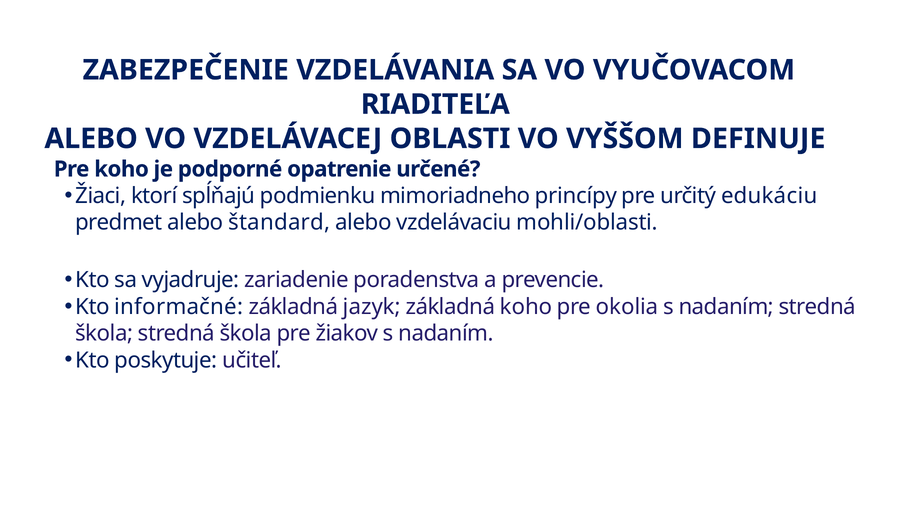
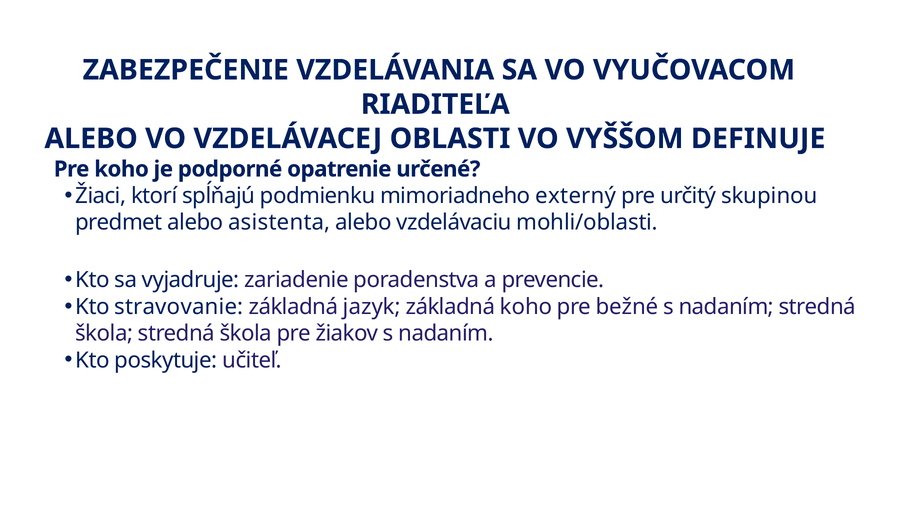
princípy: princípy -> externý
edukáciu: edukáciu -> skupinou
štandard: štandard -> asistenta
informačné: informačné -> stravovanie
okolia: okolia -> bežné
